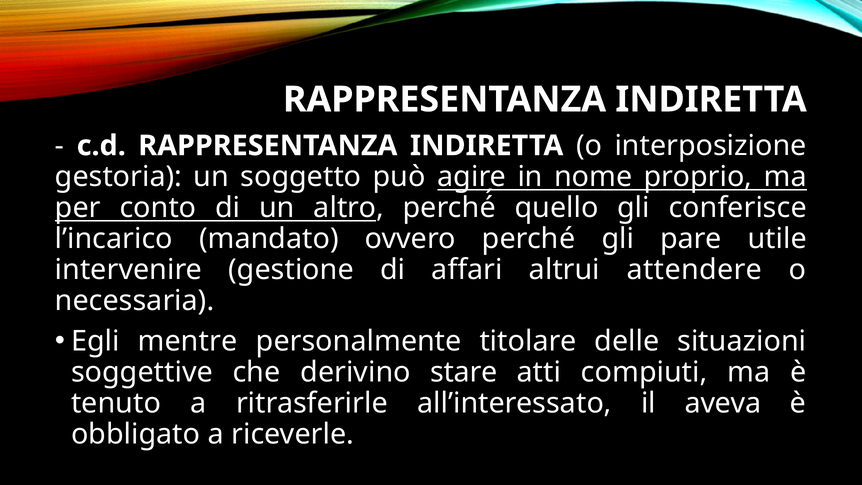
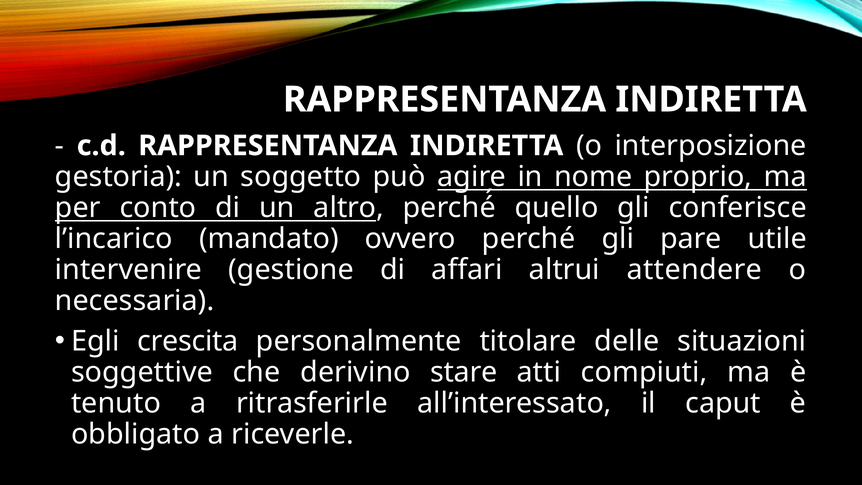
mentre: mentre -> crescita
aveva: aveva -> caput
